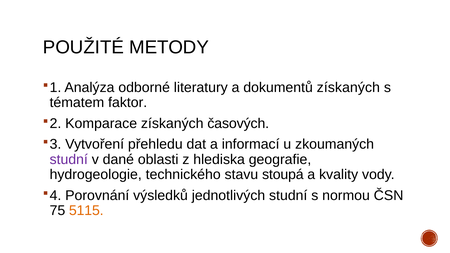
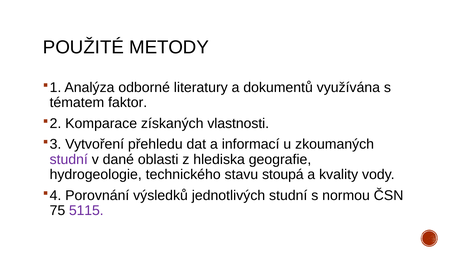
dokumentů získaných: získaných -> využívána
časových: časových -> vlastnosti
5115 colour: orange -> purple
